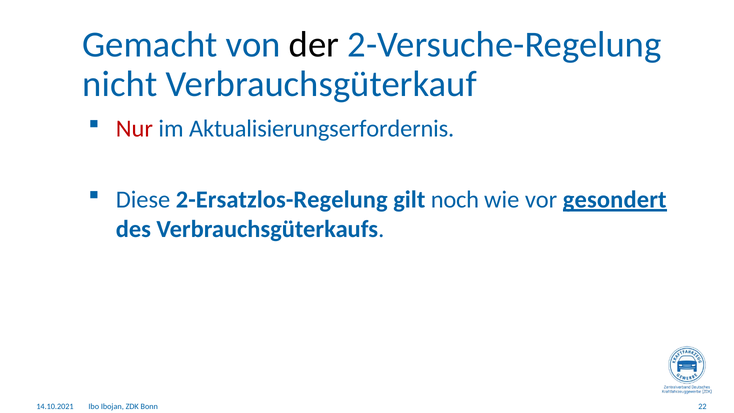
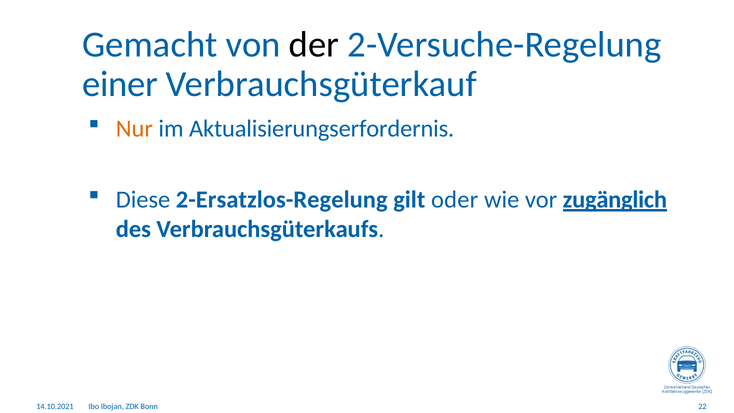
nicht: nicht -> einer
Nur colour: red -> orange
noch: noch -> oder
gesondert: gesondert -> zugänglich
